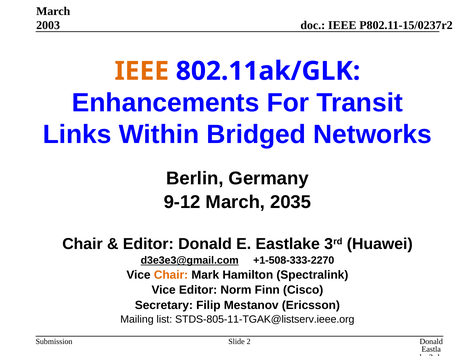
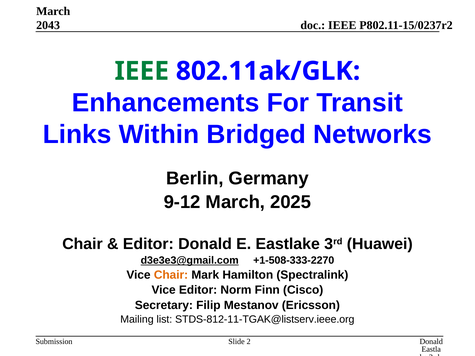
2003: 2003 -> 2043
IEEE at (142, 71) colour: orange -> green
2035: 2035 -> 2025
STDS-805-11-TGAK@listserv.ieee.org: STDS-805-11-TGAK@listserv.ieee.org -> STDS-812-11-TGAK@listserv.ieee.org
